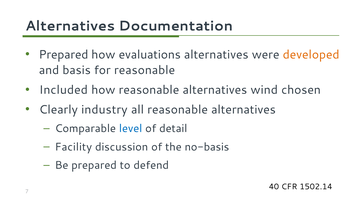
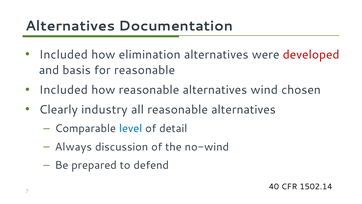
Prepared at (64, 54): Prepared -> Included
evaluations: evaluations -> elimination
developed colour: orange -> red
Facility: Facility -> Always
no-basis: no-basis -> no-wind
